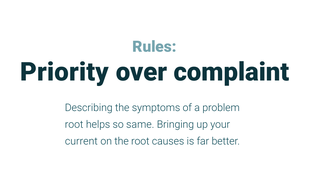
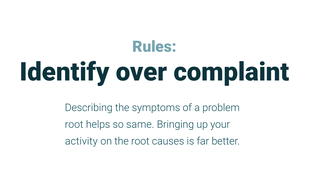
Priority: Priority -> Identify
current: current -> activity
